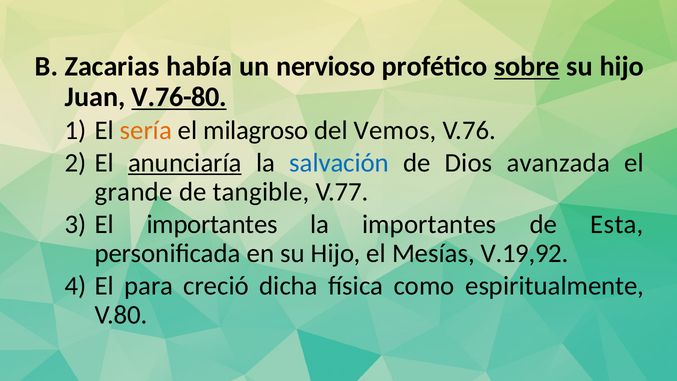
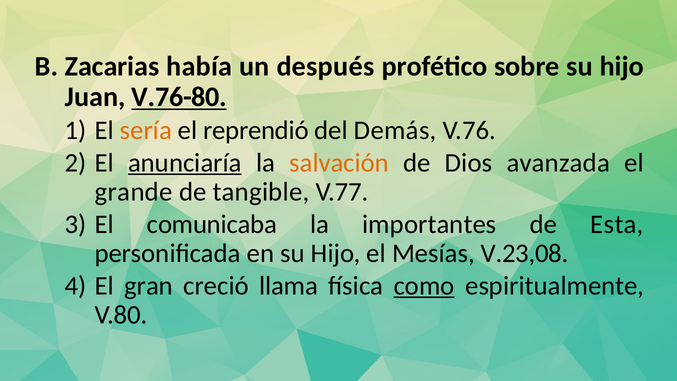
nervioso: nervioso -> después
sobre underline: present -> none
milagroso: milagroso -> reprendió
Vemos: Vemos -> Demás
salvación colour: blue -> orange
El importantes: importantes -> comunicaba
V.19,92: V.19,92 -> V.23,08
para: para -> gran
dicha: dicha -> llama
como underline: none -> present
